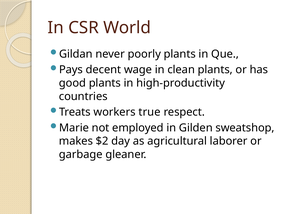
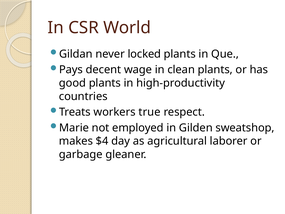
poorly: poorly -> locked
$2: $2 -> $4
